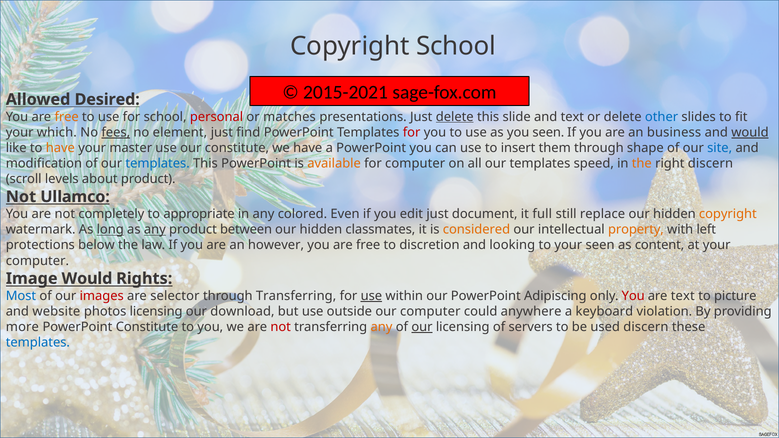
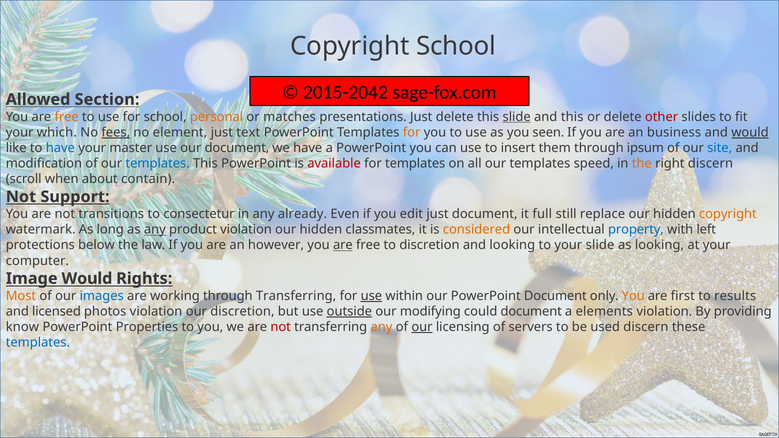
2015-2021: 2015-2021 -> 2015-2042
Desired: Desired -> Section
personal colour: red -> orange
delete at (455, 117) underline: present -> none
slide at (517, 117) underline: none -> present
and text: text -> this
other colour: blue -> red
find: find -> text
for at (412, 132) colour: red -> orange
have at (60, 148) colour: orange -> blue
our constitute: constitute -> document
shape: shape -> ipsum
available colour: orange -> red
for computer: computer -> templates
levels: levels -> when
about product: product -> contain
Ullamco: Ullamco -> Support
completely: completely -> transitions
appropriate: appropriate -> consectetur
colored: colored -> already
long underline: present -> none
product between: between -> violation
property colour: orange -> blue
are at (343, 245) underline: none -> present
your seen: seen -> slide
as content: content -> looking
Most colour: blue -> orange
images colour: red -> blue
selector: selector -> working
PowerPoint Adipiscing: Adipiscing -> Document
You at (633, 296) colour: red -> orange
are text: text -> first
picture: picture -> results
website: website -> licensed
photos licensing: licensing -> violation
our download: download -> discretion
outside underline: none -> present
our computer: computer -> modifying
could anywhere: anywhere -> document
keyboard: keyboard -> elements
more: more -> know
PowerPoint Constitute: Constitute -> Properties
